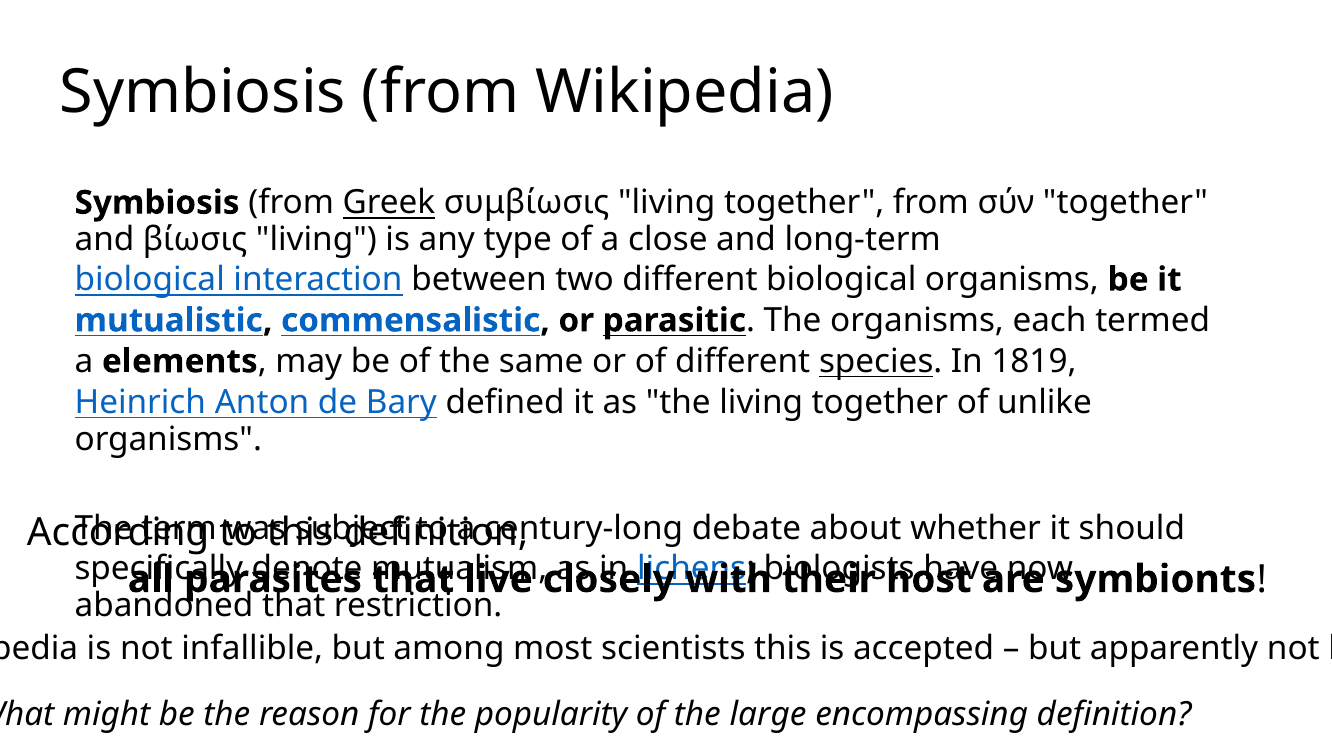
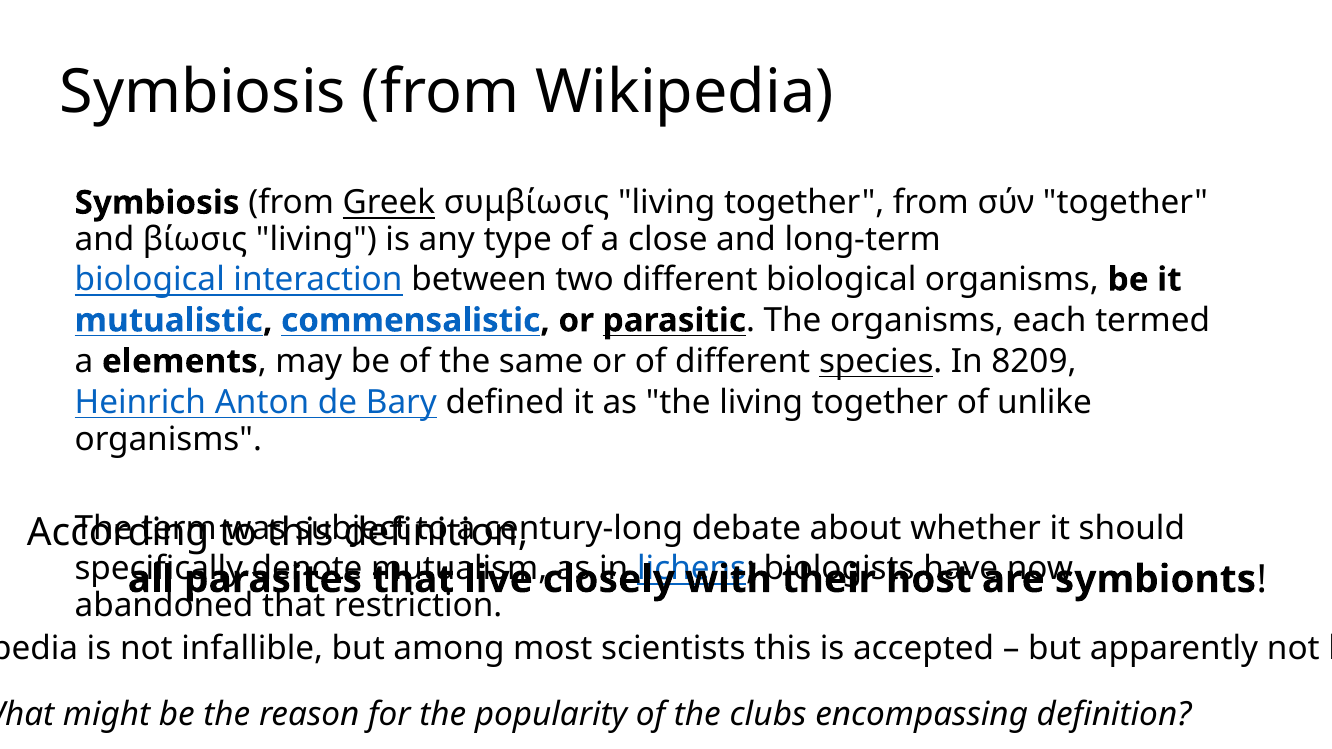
1819: 1819 -> 8209
large: large -> clubs
